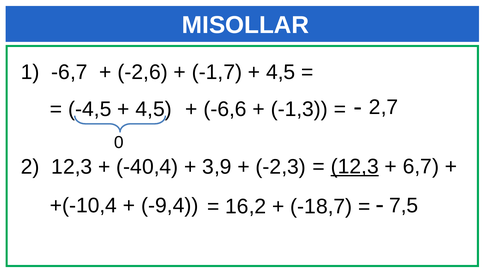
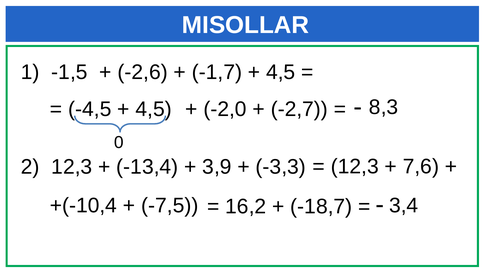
-6,7: -6,7 -> -1,5
-6,6: -6,6 -> -2,0
-1,3: -1,3 -> -2,7
2,7: 2,7 -> 8,3
-40,4: -40,4 -> -13,4
-2,3: -2,3 -> -3,3
12,3 at (355, 166) underline: present -> none
6,7: 6,7 -> 7,6
-9,4: -9,4 -> -7,5
7,5: 7,5 -> 3,4
